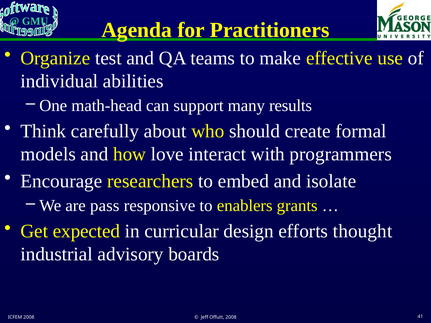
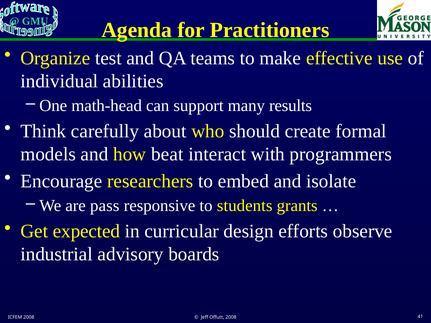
love: love -> beat
enablers: enablers -> students
thought: thought -> observe
